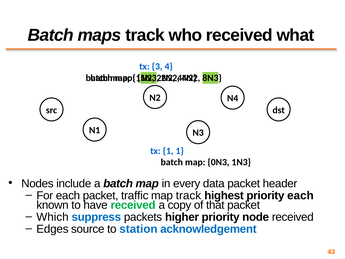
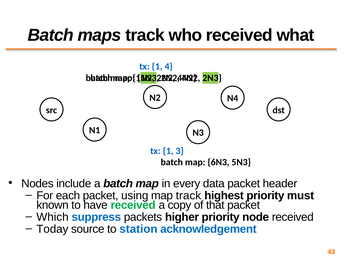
3 at (157, 66): 3 -> 1
8 at (205, 78): 8 -> 2
1 1: 1 -> 3
0: 0 -> 6
N3 1: 1 -> 5
traffic: traffic -> using
priority each: each -> must
Edges: Edges -> Today
